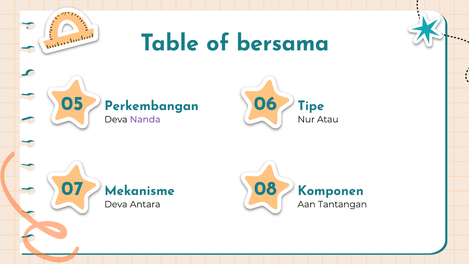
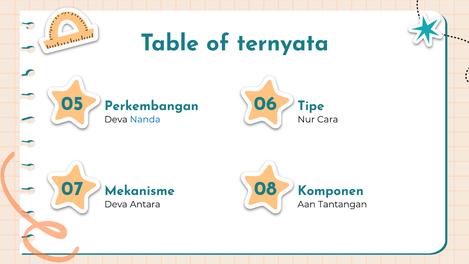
bersama: bersama -> ternyata
Nanda colour: purple -> blue
Atau: Atau -> Cara
